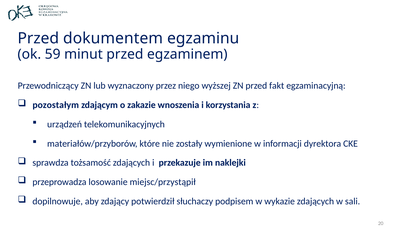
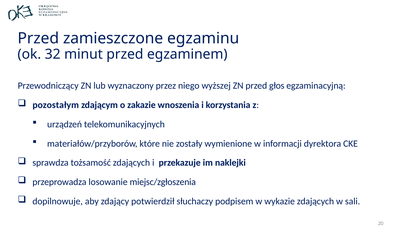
dokumentem: dokumentem -> zamieszczone
59: 59 -> 32
fakt: fakt -> głos
miejsc/przystąpił: miejsc/przystąpił -> miejsc/zgłoszenia
